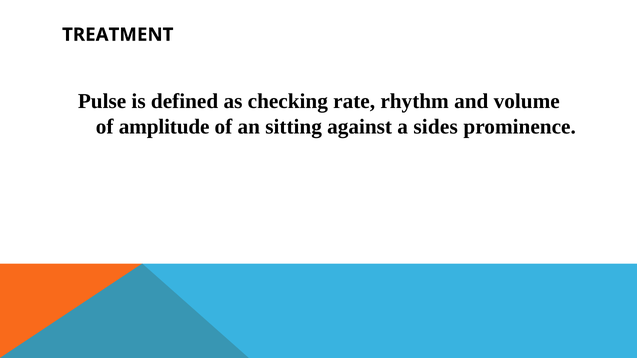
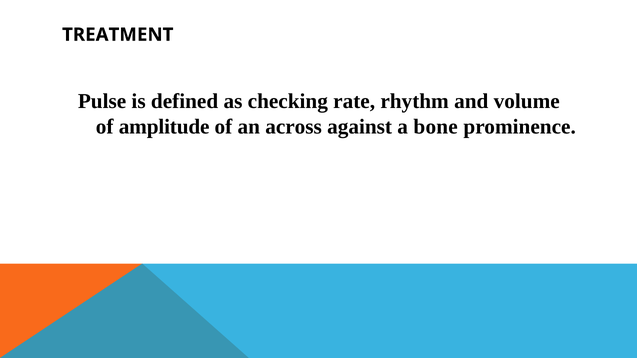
sitting: sitting -> across
sides: sides -> bone
